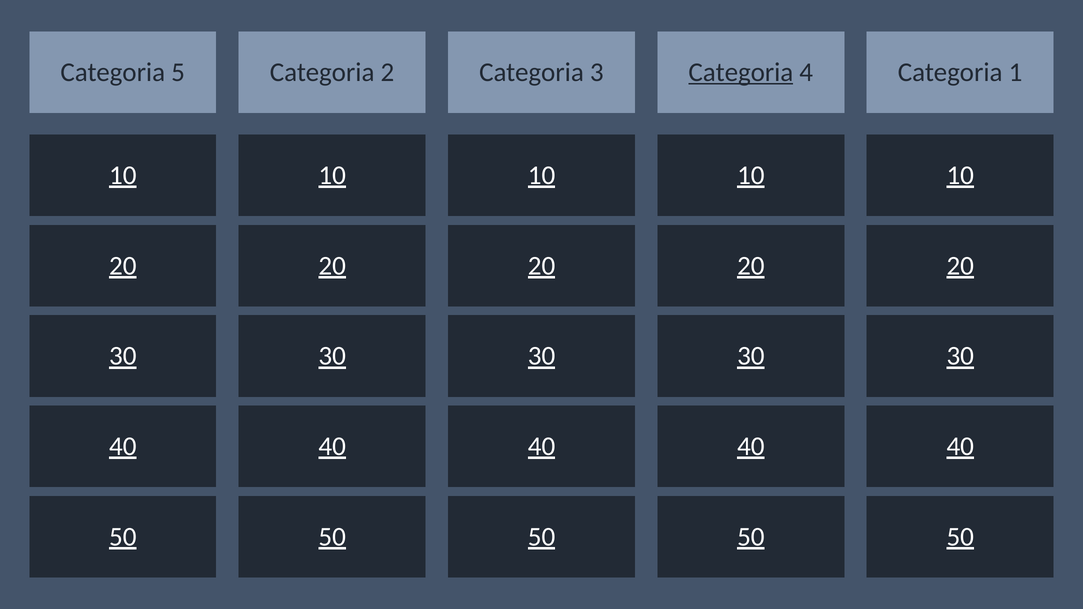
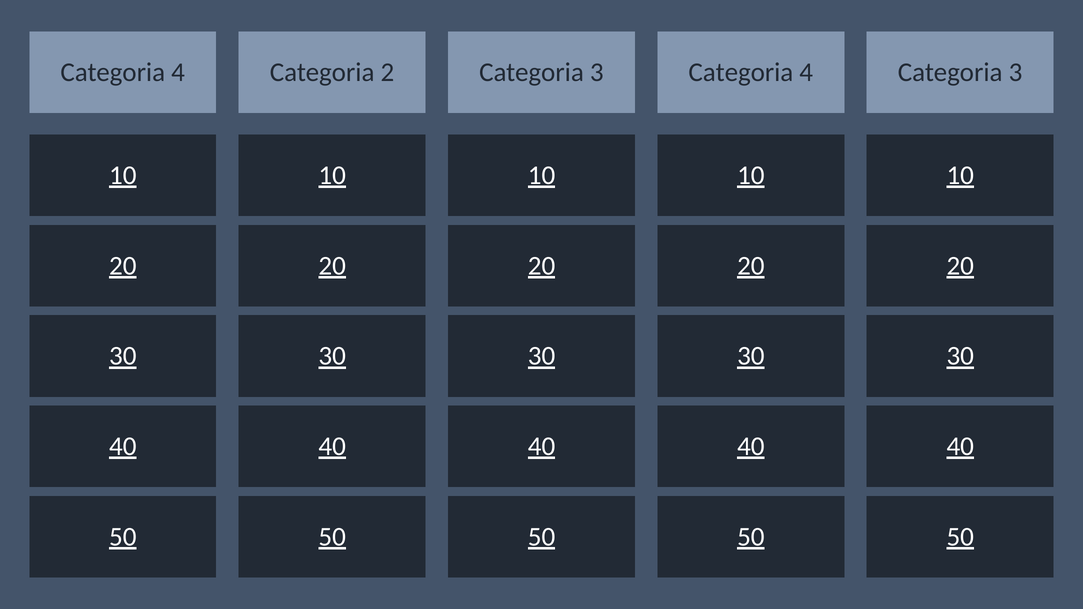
5 at (178, 72): 5 -> 4
Categoria at (741, 72) underline: present -> none
1 at (1016, 72): 1 -> 3
